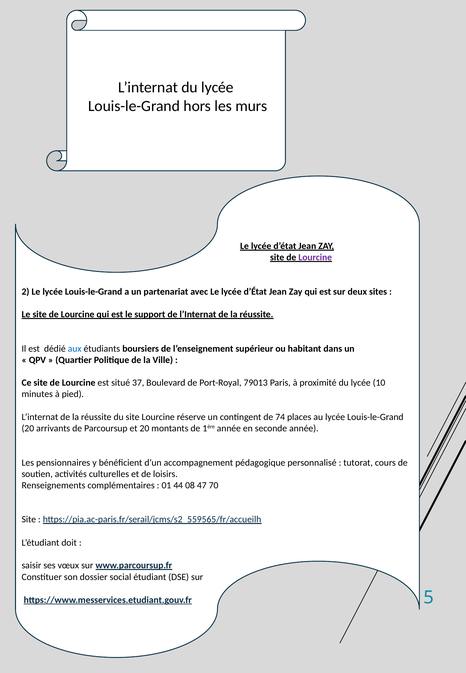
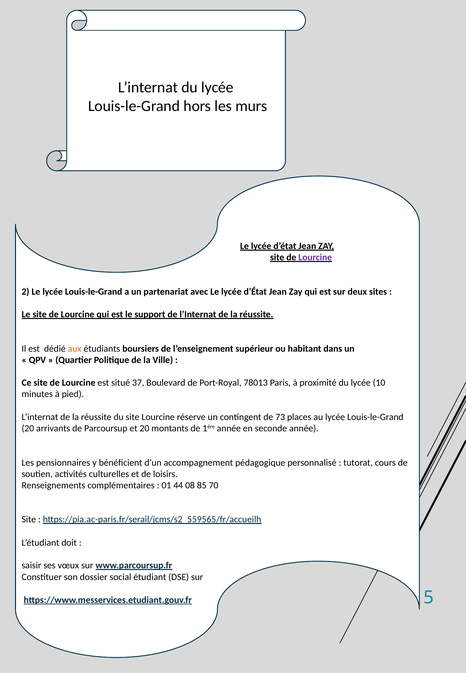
aux colour: blue -> orange
79013: 79013 -> 78013
74: 74 -> 73
47: 47 -> 85
